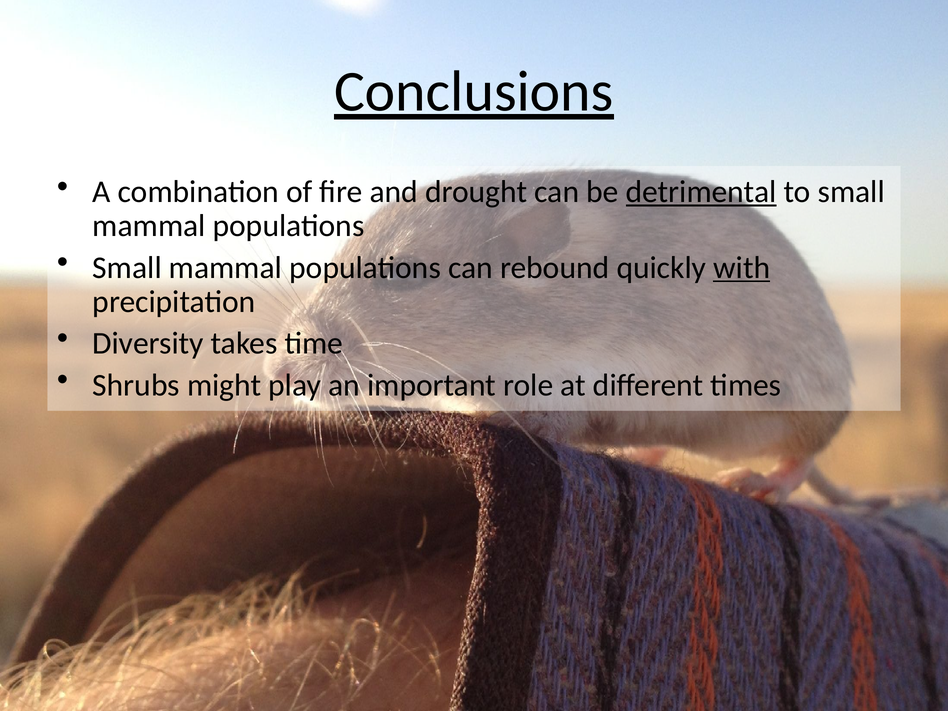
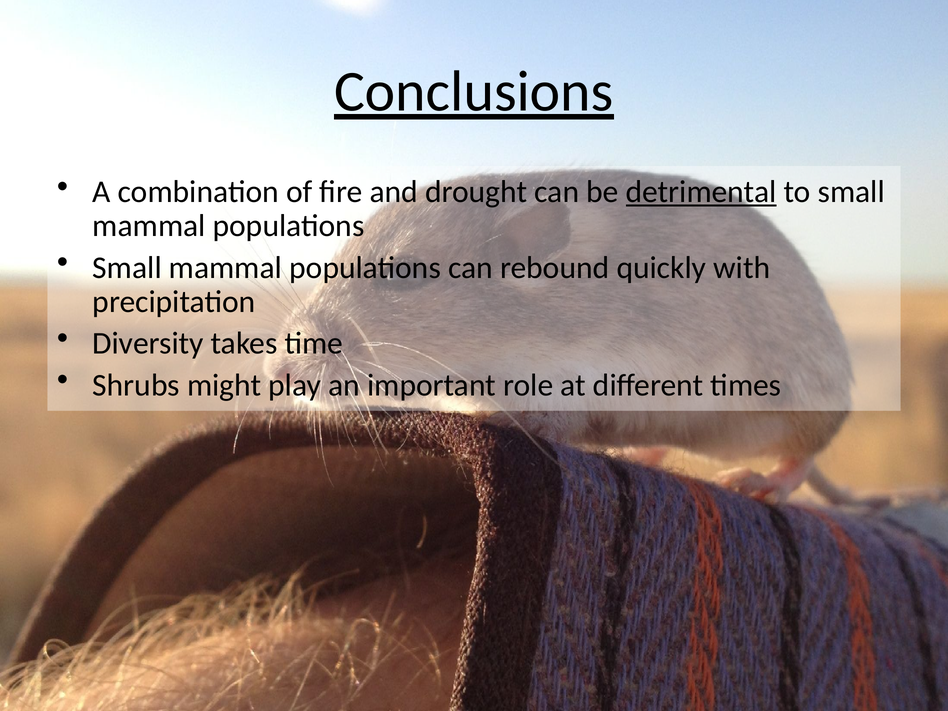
with underline: present -> none
